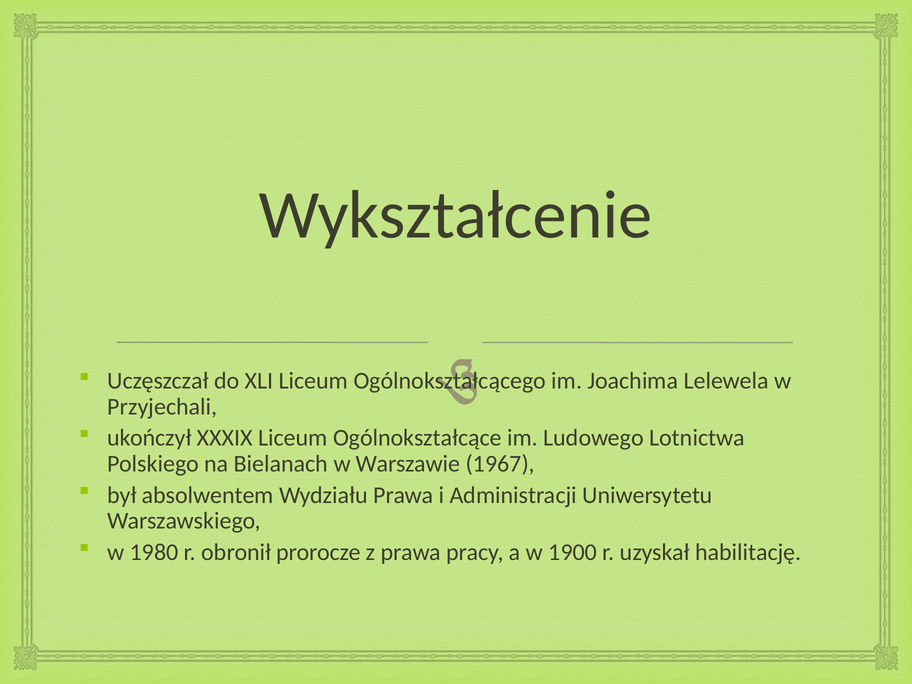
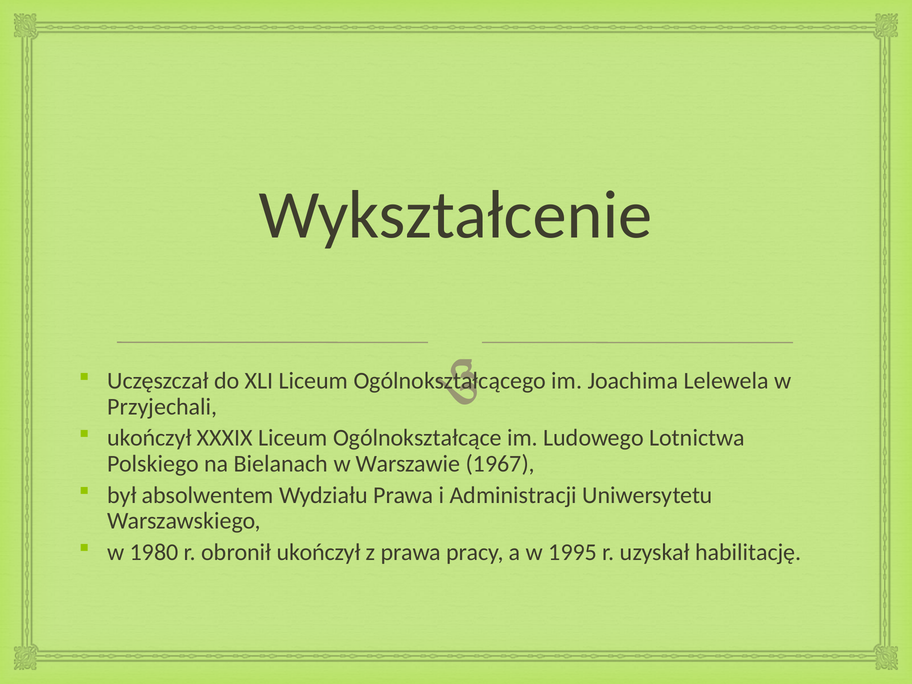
obronił prorocze: prorocze -> ukończył
1900: 1900 -> 1995
